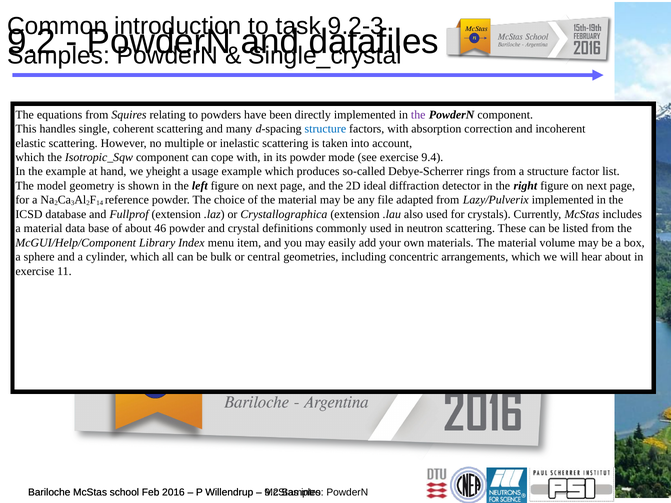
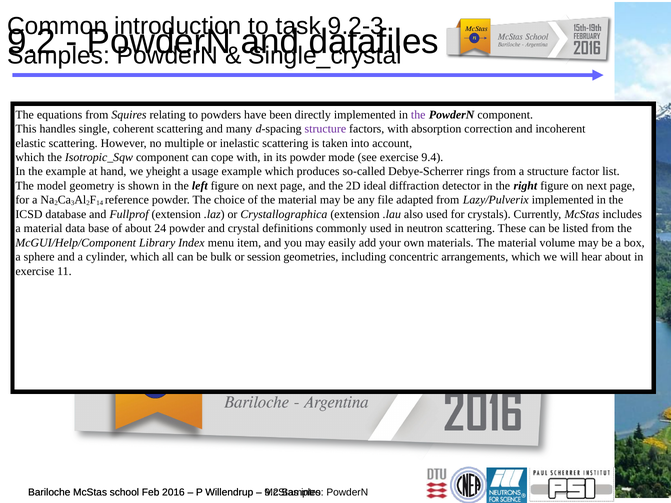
structure at (325, 129) colour: blue -> purple
46: 46 -> 24
central: central -> session
